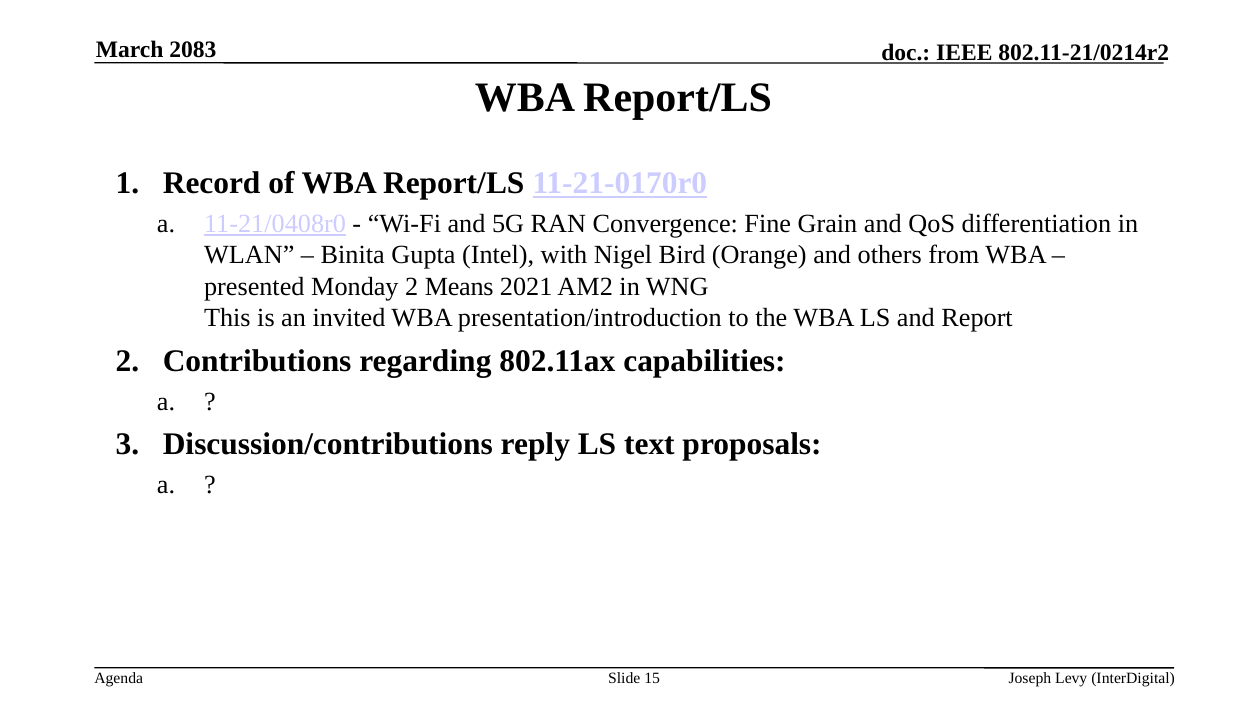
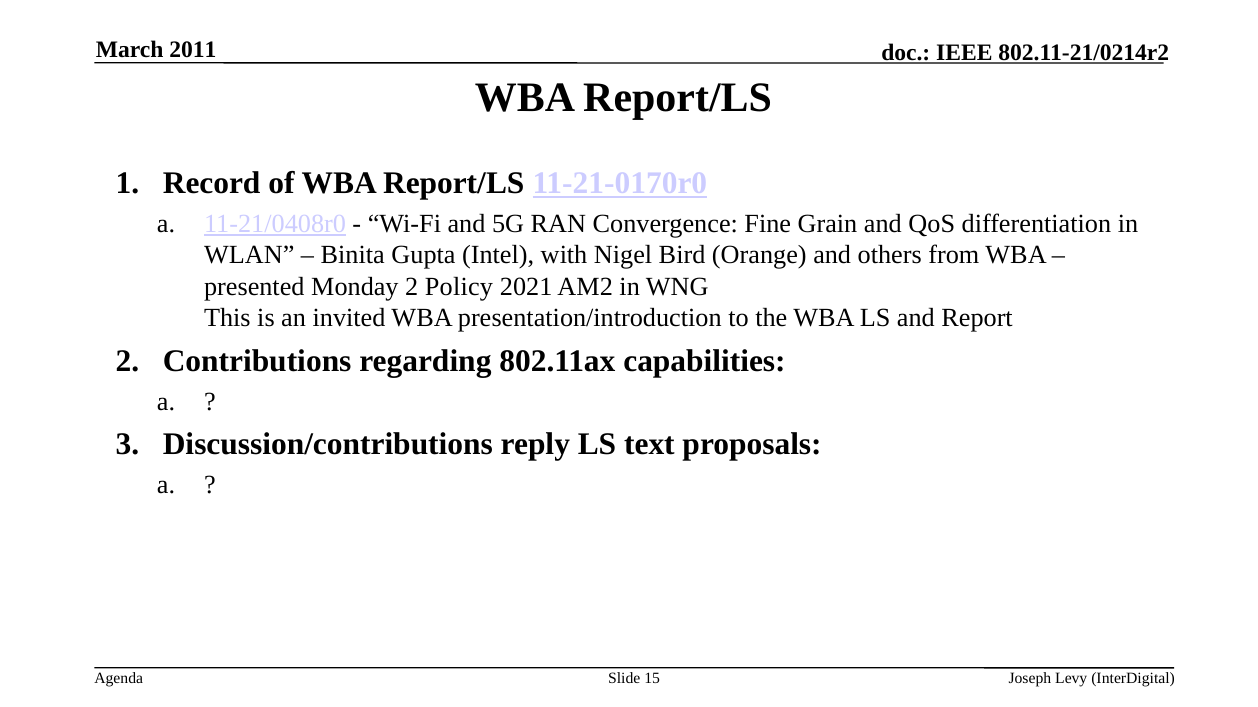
2083: 2083 -> 2011
Means: Means -> Policy
